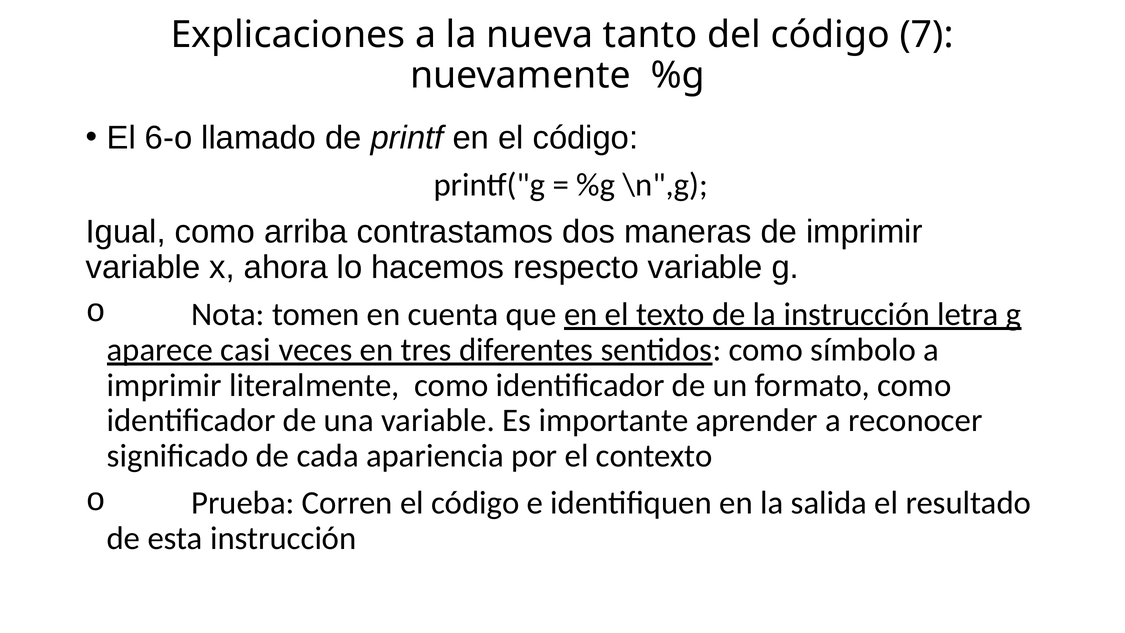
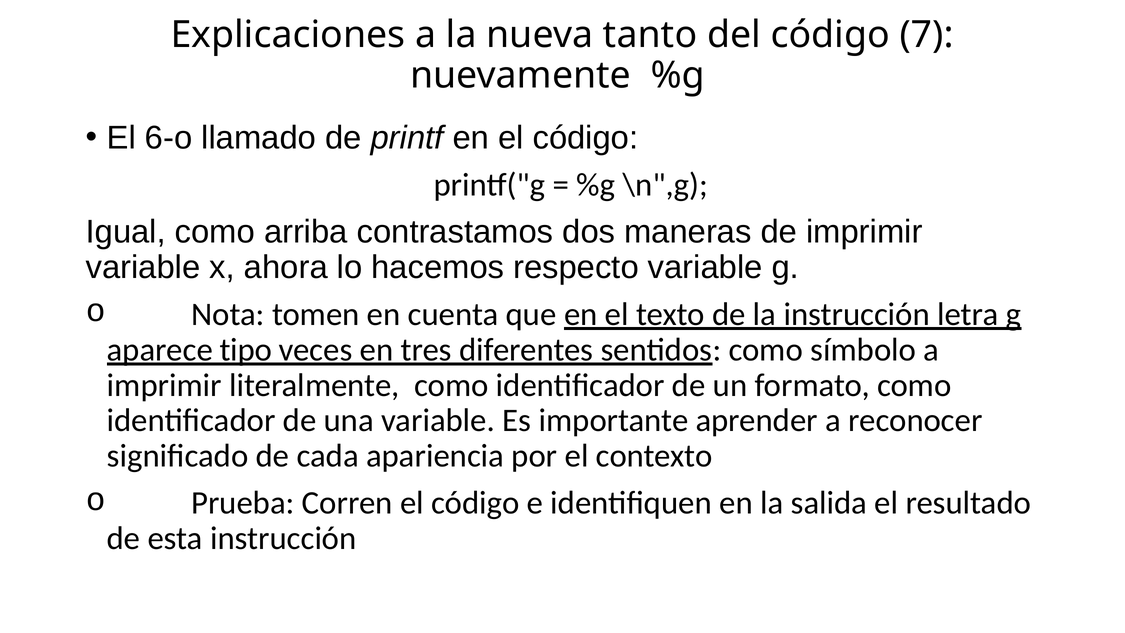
casi: casi -> tipo
